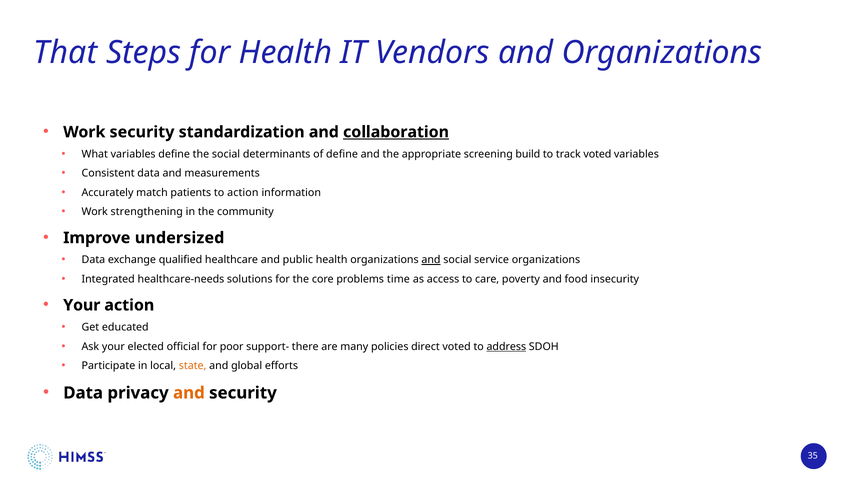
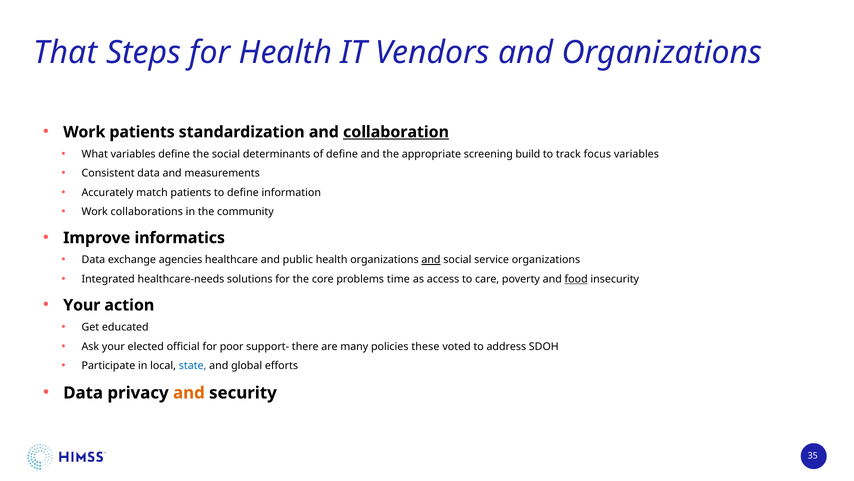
Work security: security -> patients
track voted: voted -> focus
to action: action -> define
strengthening: strengthening -> collaborations
undersized: undersized -> informatics
qualified: qualified -> agencies
food underline: none -> present
direct: direct -> these
address underline: present -> none
state colour: orange -> blue
